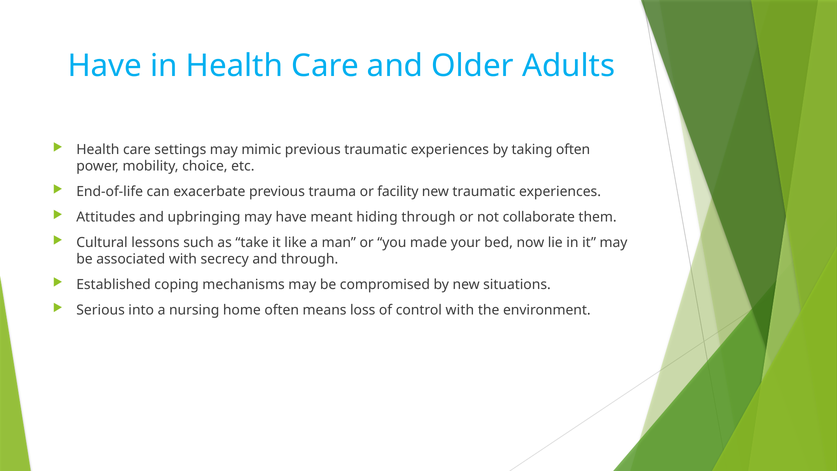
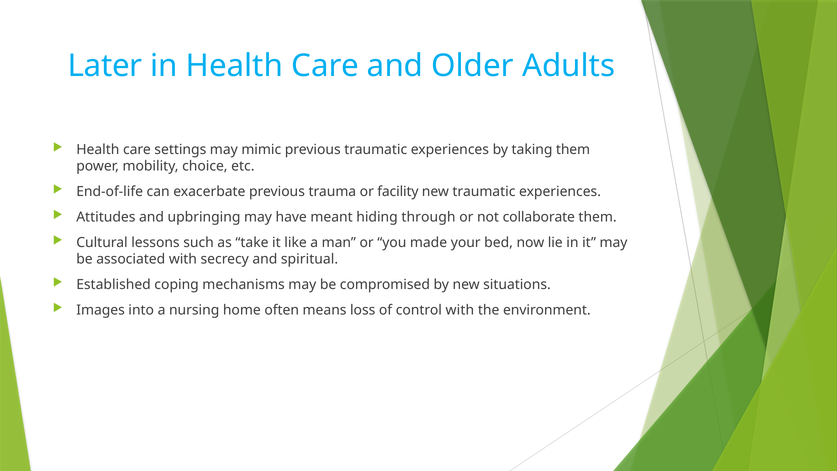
Have at (105, 66): Have -> Later
taking often: often -> them
and through: through -> spiritual
Serious: Serious -> Images
